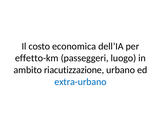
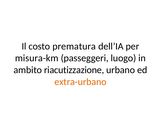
economica: economica -> prematura
effetto-km: effetto-km -> misura-km
extra-urbano colour: blue -> orange
